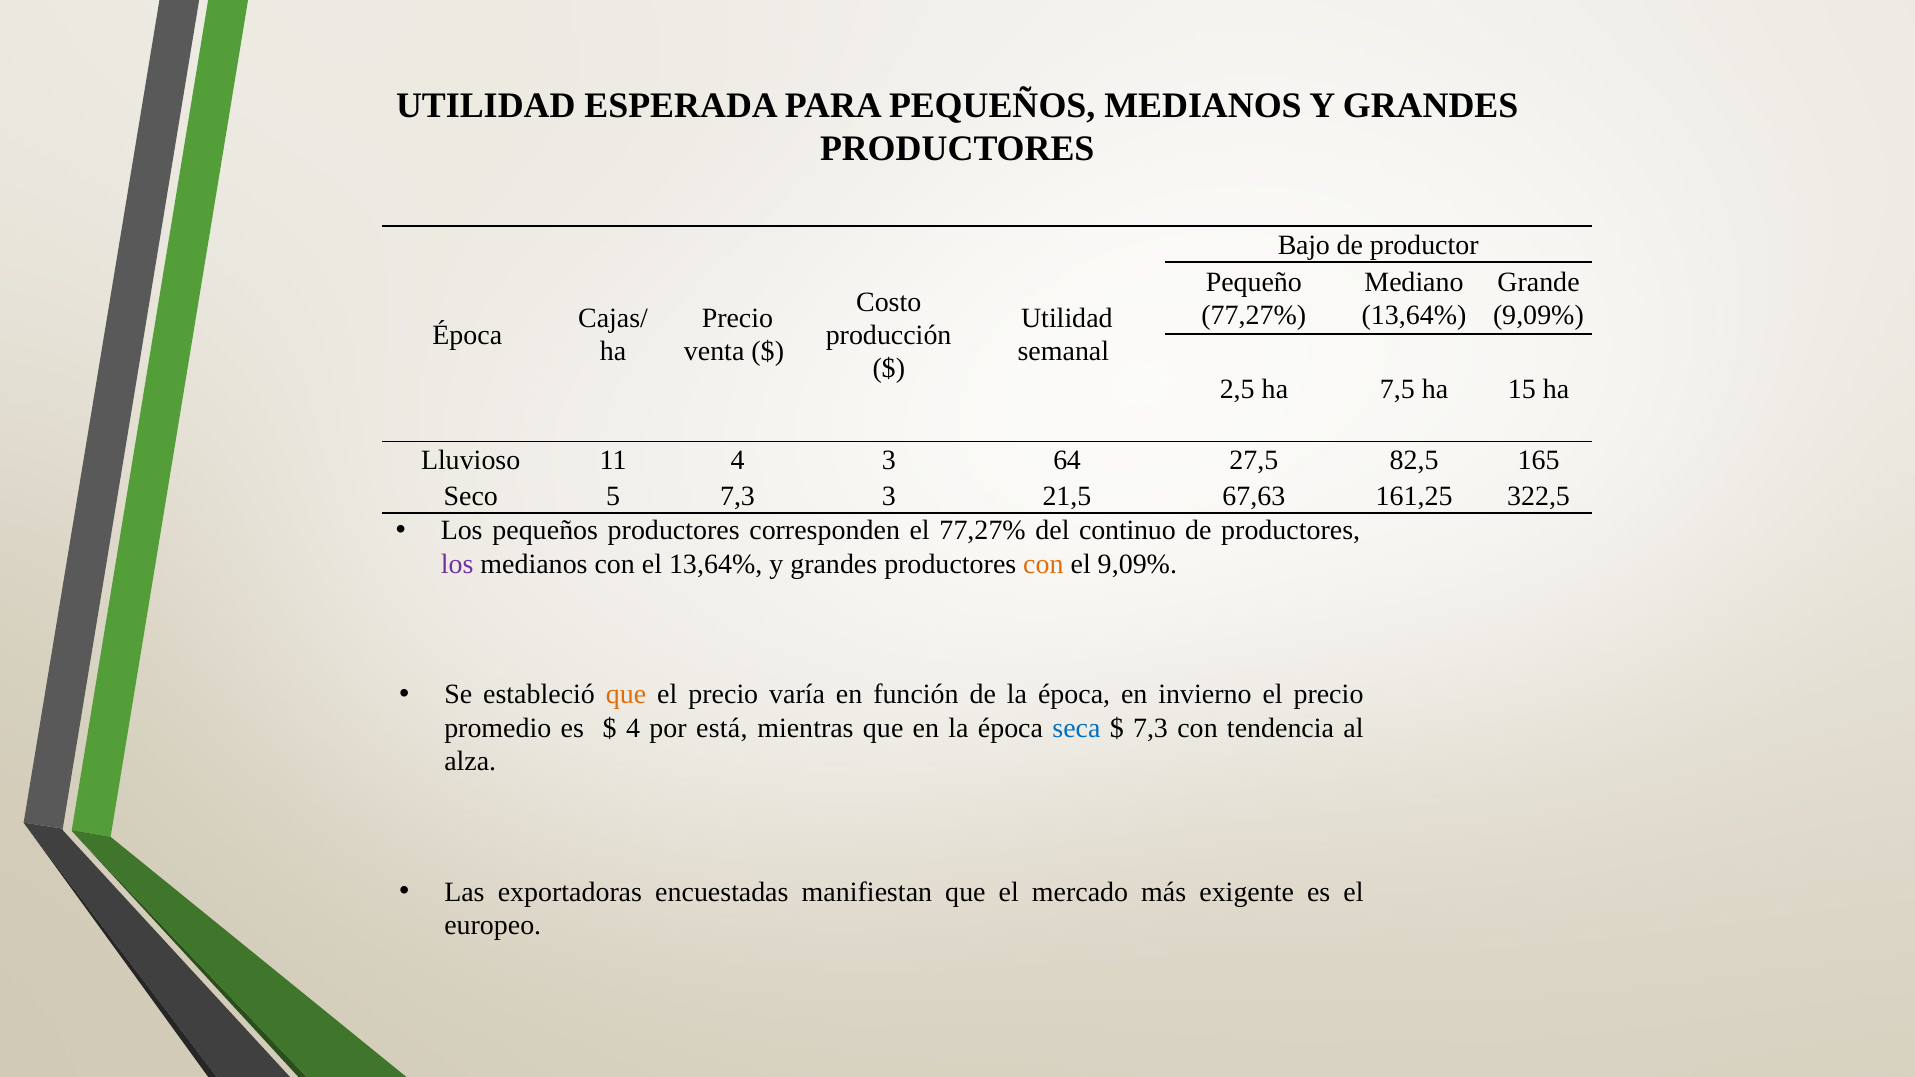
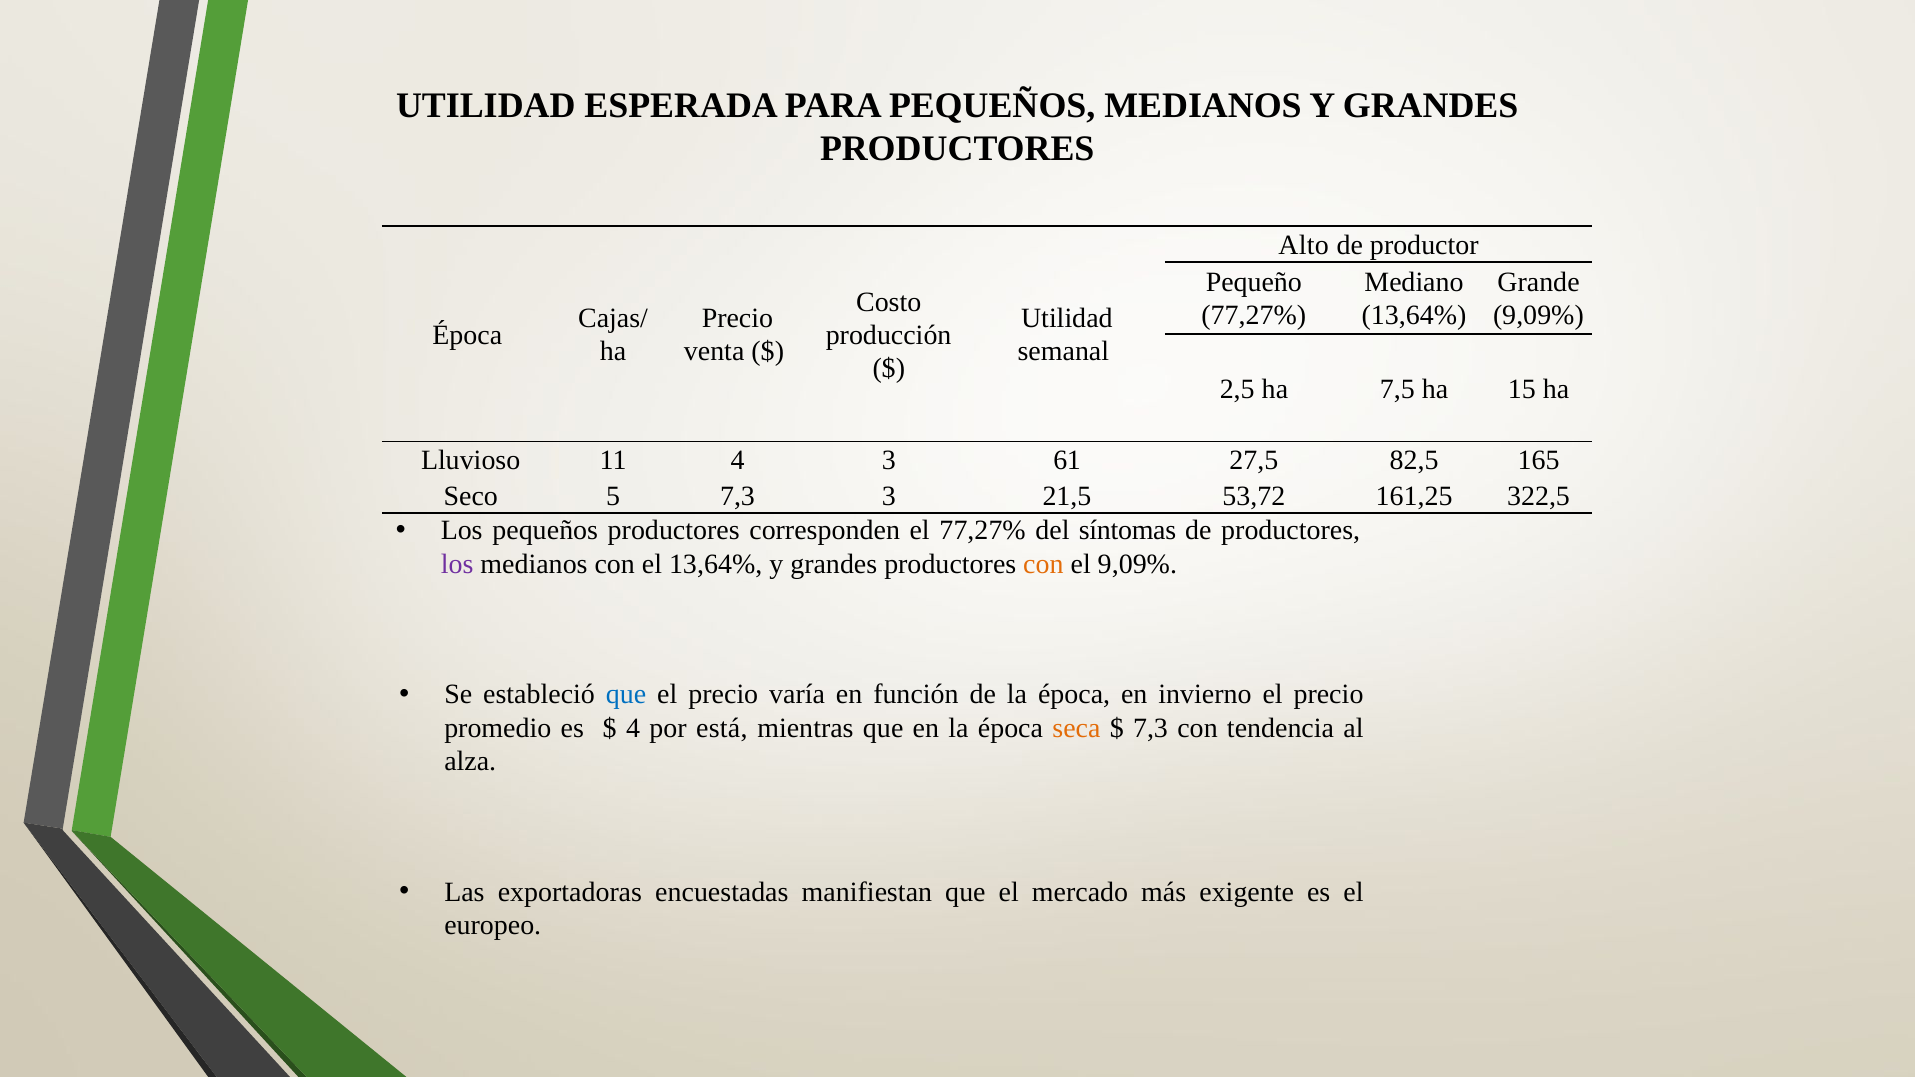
Bajo: Bajo -> Alto
64: 64 -> 61
67,63: 67,63 -> 53,72
continuo: continuo -> síntomas
que at (626, 694) colour: orange -> blue
seca colour: blue -> orange
